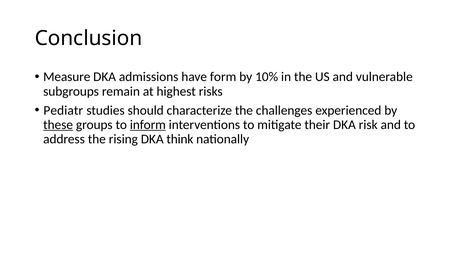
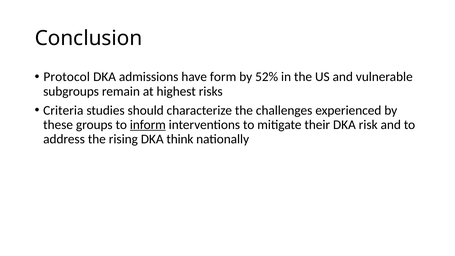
Measure: Measure -> Protocol
10%: 10% -> 52%
Pediatr: Pediatr -> Criteria
these underline: present -> none
